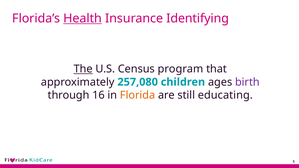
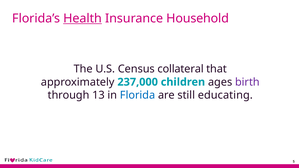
Identifying: Identifying -> Household
The underline: present -> none
program: program -> collateral
257,080: 257,080 -> 237,000
16: 16 -> 13
Florida colour: orange -> blue
